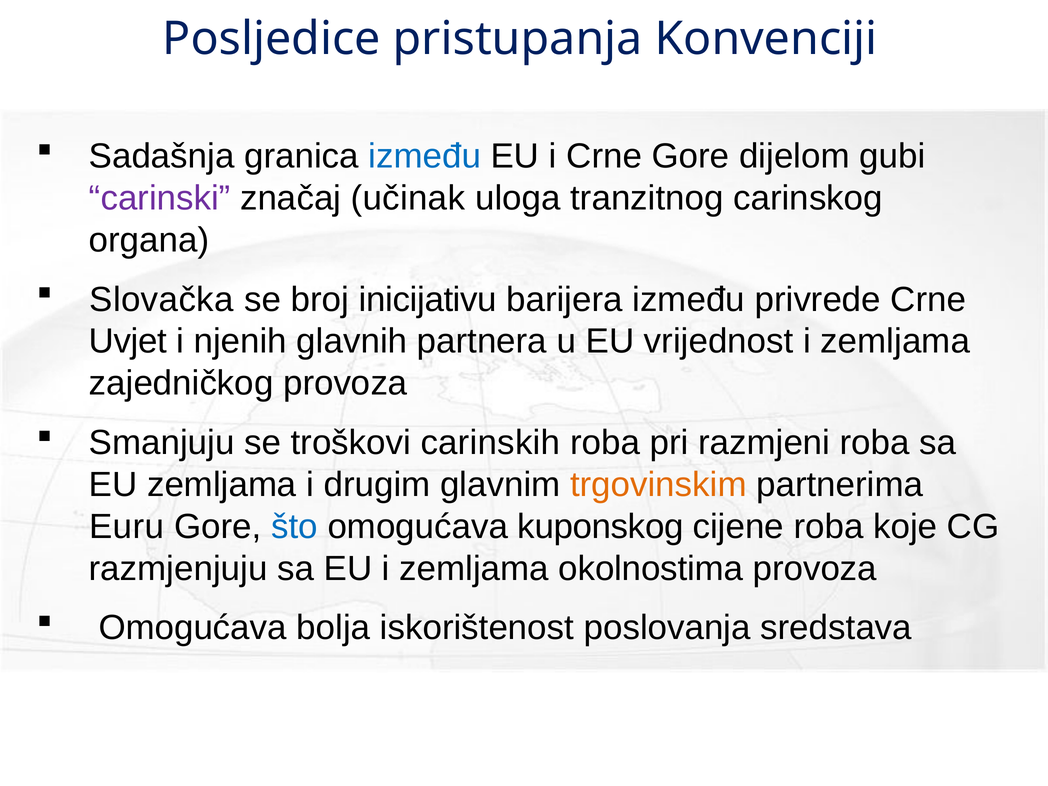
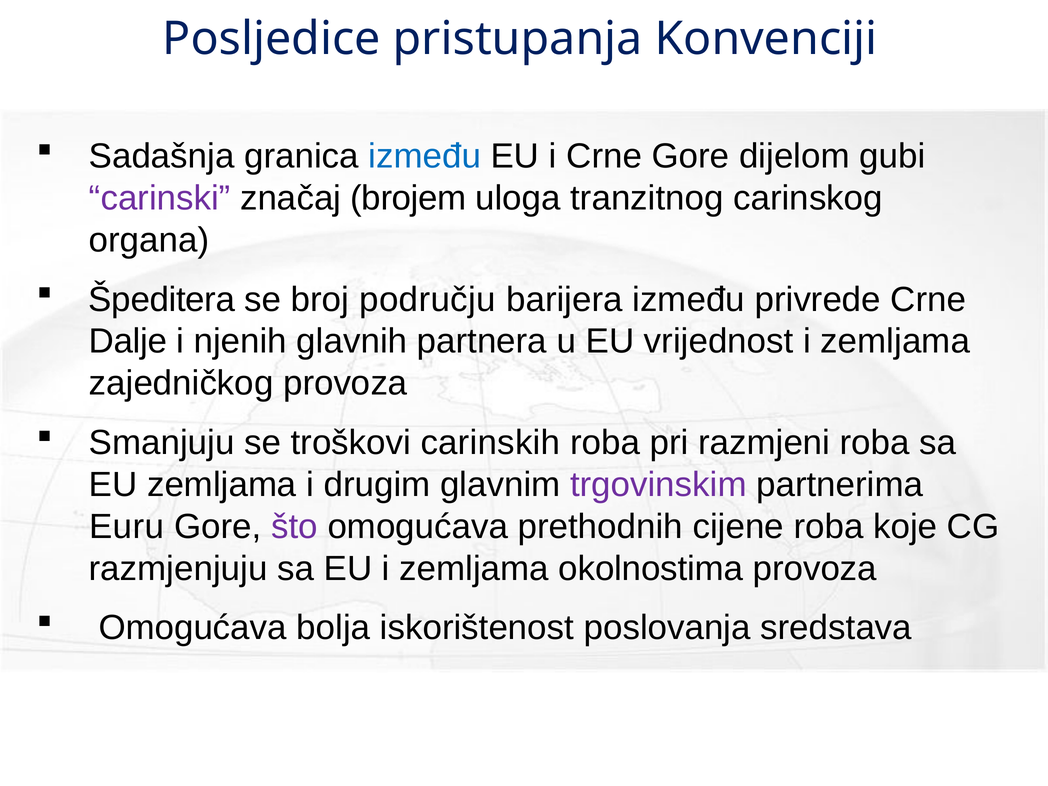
učinak: učinak -> brojem
Slovačka: Slovačka -> Špeditera
inicijativu: inicijativu -> području
Uvjet: Uvjet -> Dalje
trgovinskim colour: orange -> purple
što colour: blue -> purple
kuponskog: kuponskog -> prethodnih
